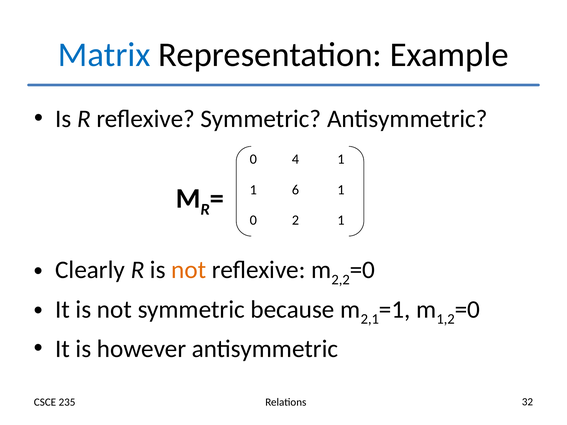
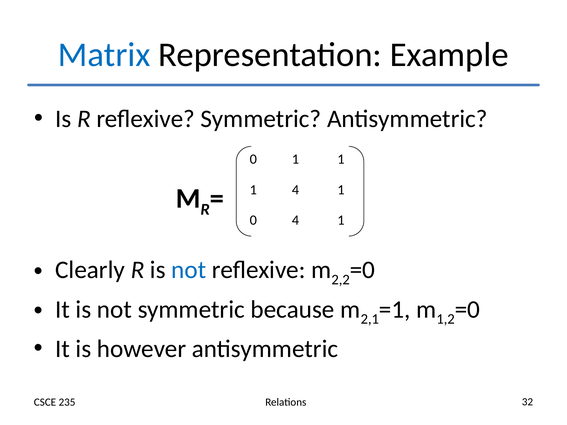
0 4: 4 -> 1
1 6: 6 -> 4
0 2: 2 -> 4
not at (189, 270) colour: orange -> blue
